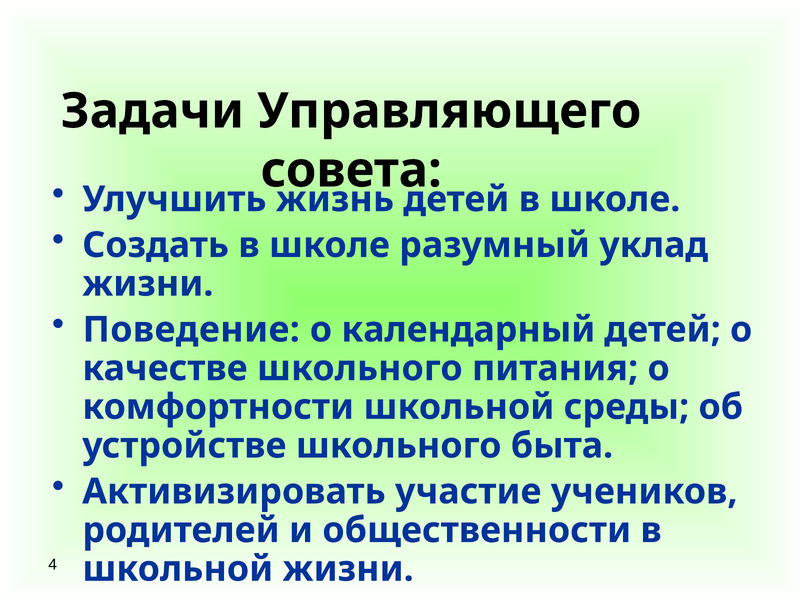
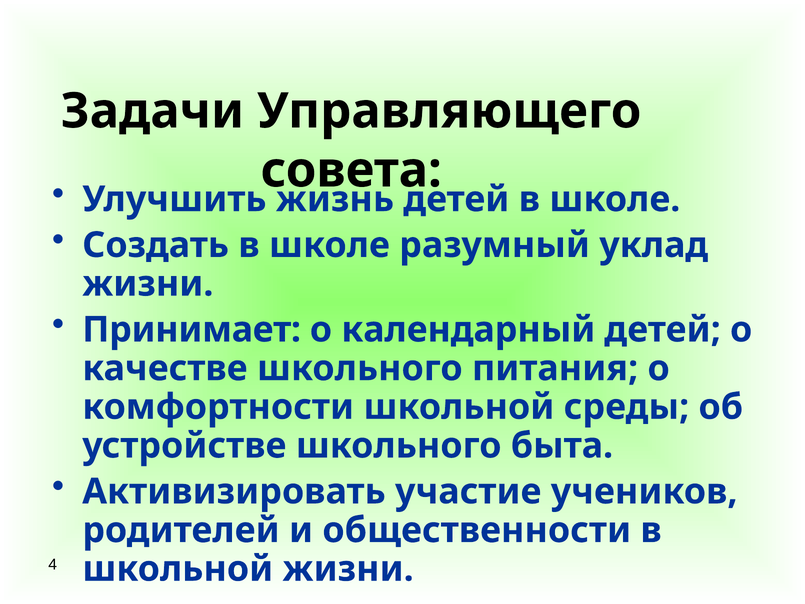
Поведение: Поведение -> Принимает
